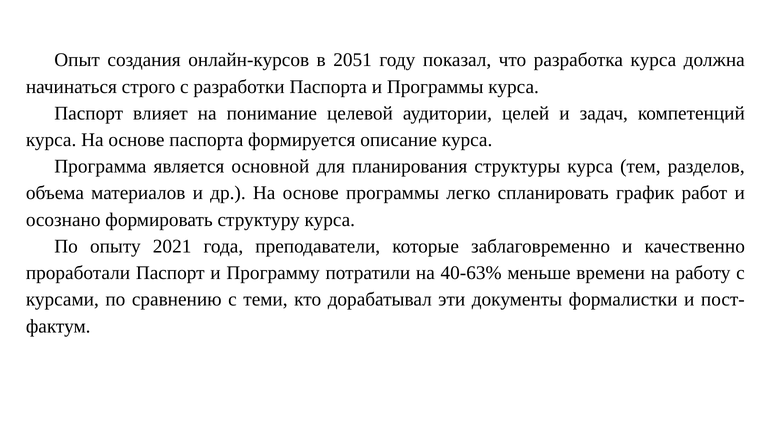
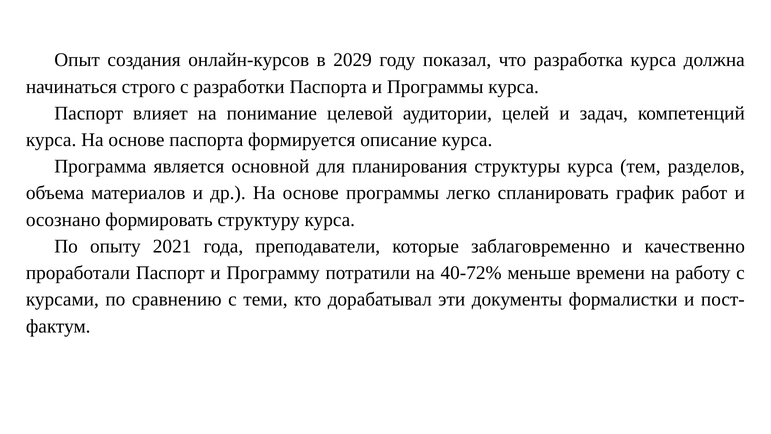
2051: 2051 -> 2029
40-63%: 40-63% -> 40-72%
